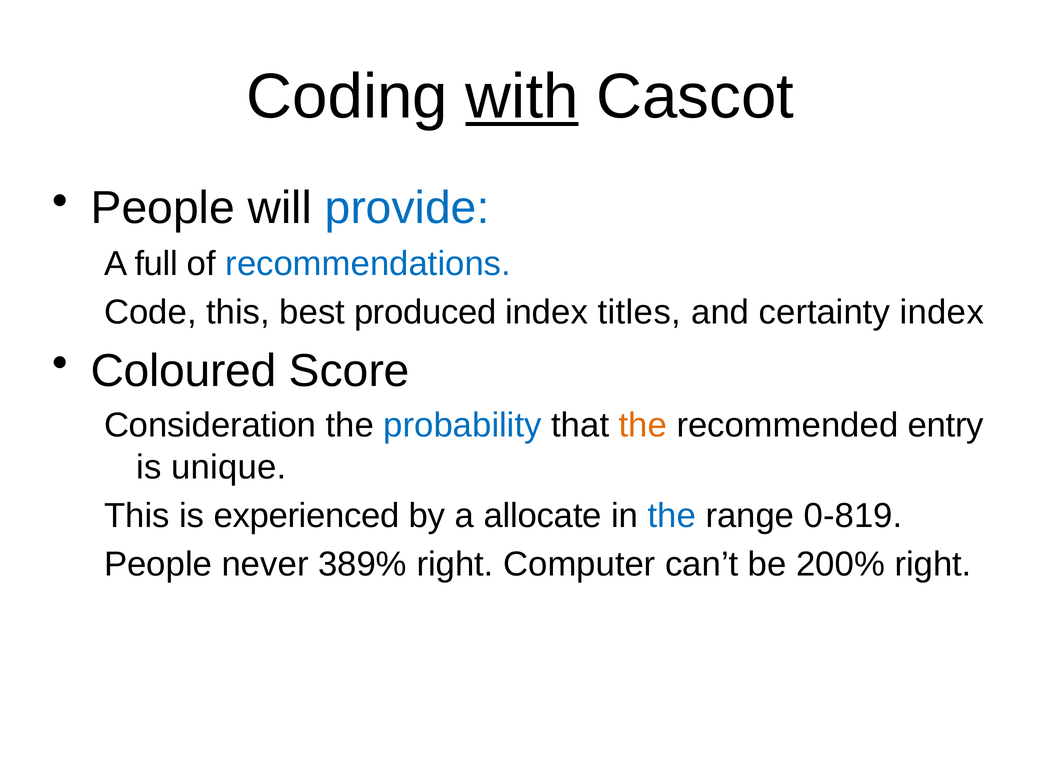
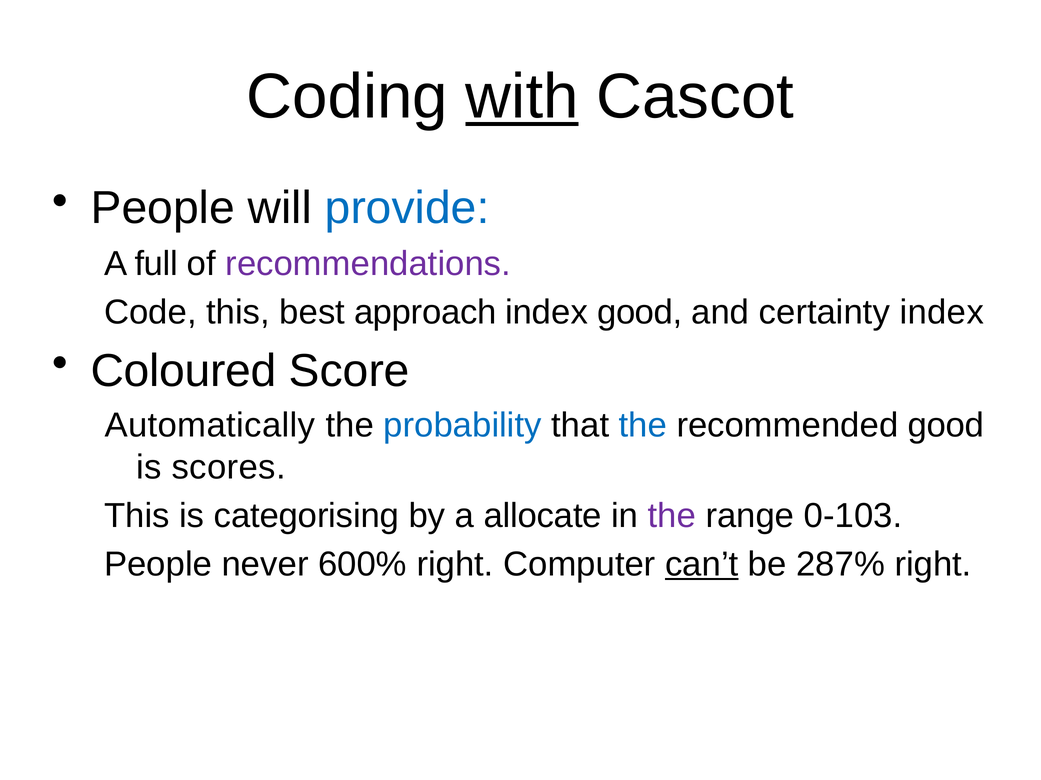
recommendations colour: blue -> purple
produced: produced -> approach
index titles: titles -> good
Consideration: Consideration -> Automatically
the at (643, 426) colour: orange -> blue
recommended entry: entry -> good
unique: unique -> scores
experienced: experienced -> categorising
the at (672, 516) colour: blue -> purple
0-819: 0-819 -> 0-103
389%: 389% -> 600%
can’t underline: none -> present
200%: 200% -> 287%
